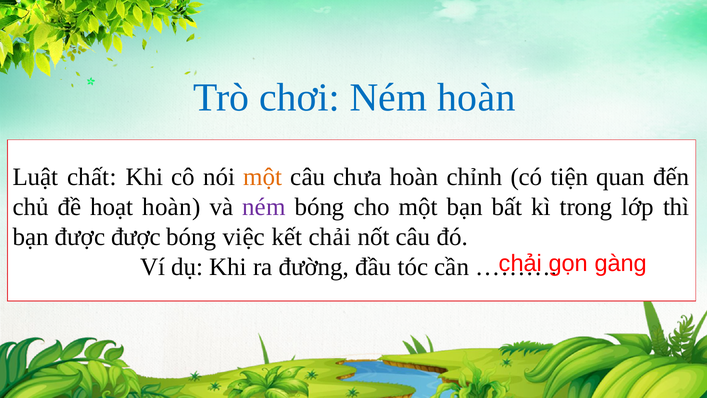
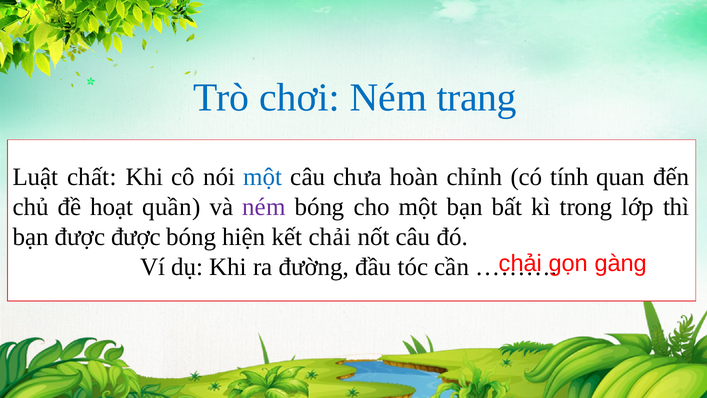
Ném hoàn: hoàn -> trang
một at (263, 177) colour: orange -> blue
tiện: tiện -> tính
hoạt hoàn: hoàn -> quần
việc: việc -> hiện
